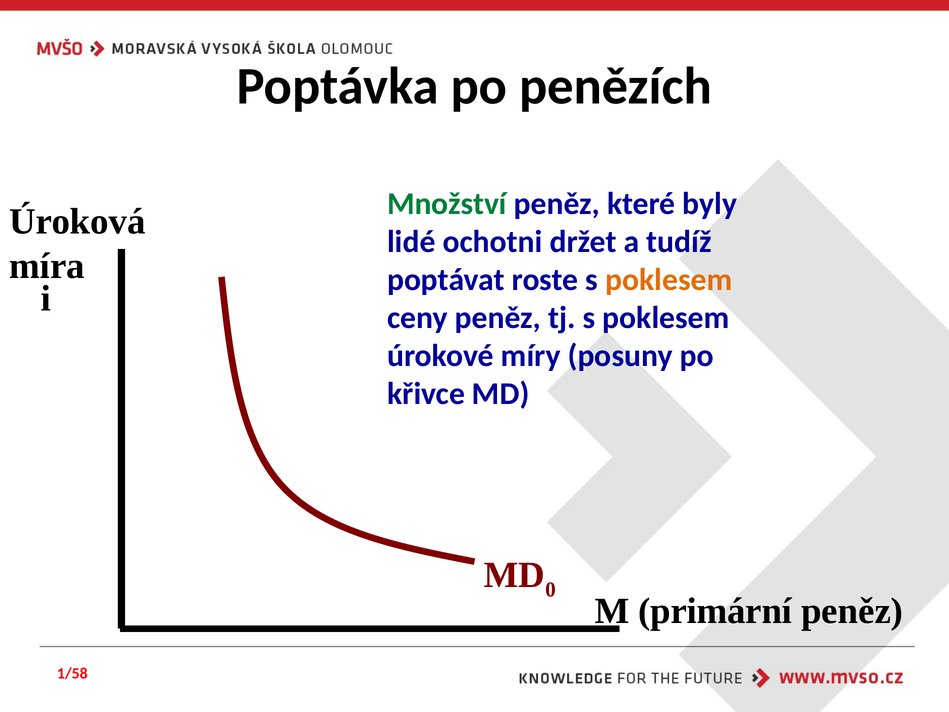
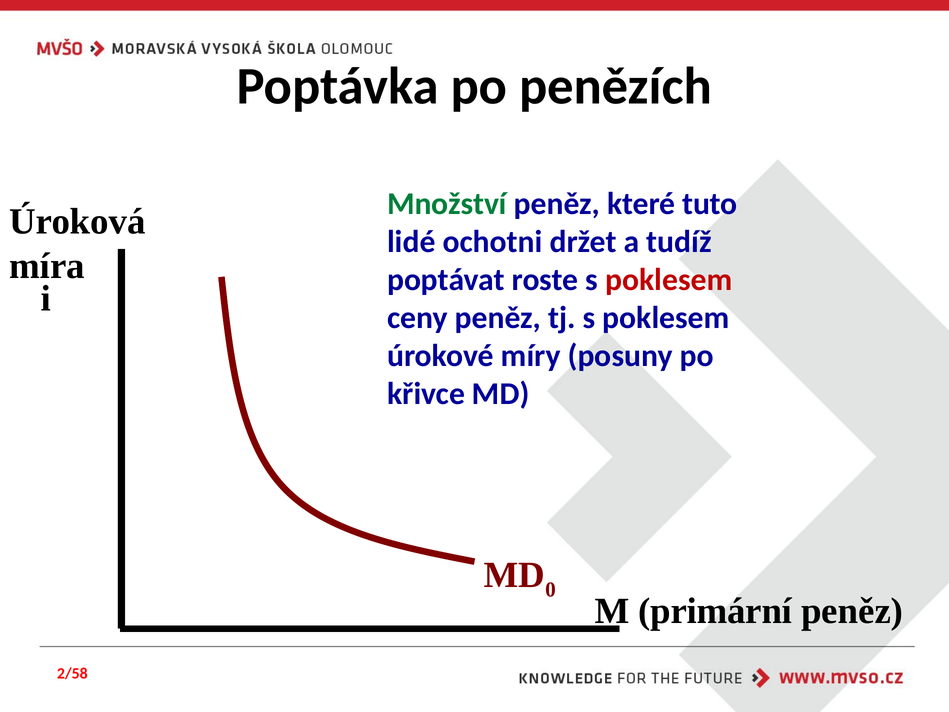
byly: byly -> tuto
poklesem at (669, 280) colour: orange -> red
1/58: 1/58 -> 2/58
